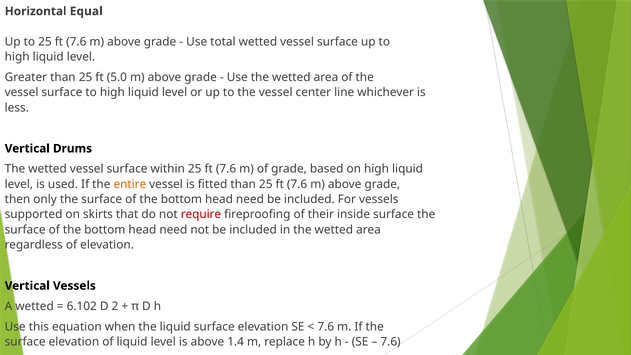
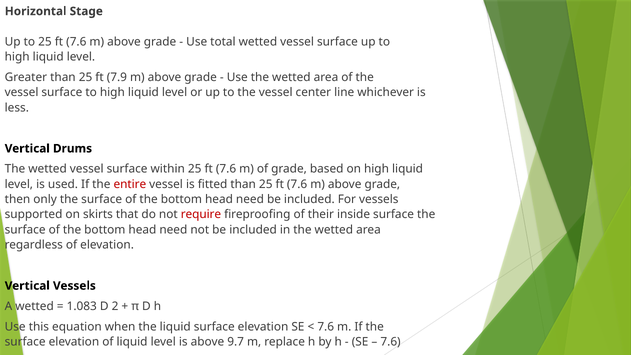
Equal: Equal -> Stage
5.0: 5.0 -> 7.9
entire colour: orange -> red
6.102: 6.102 -> 1.083
1.4: 1.4 -> 9.7
